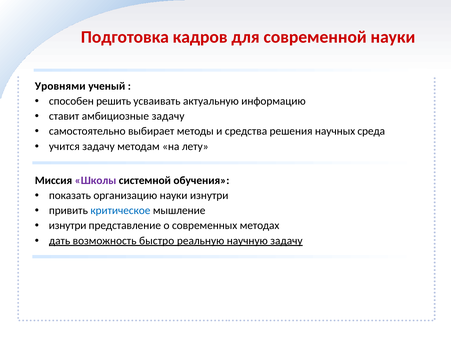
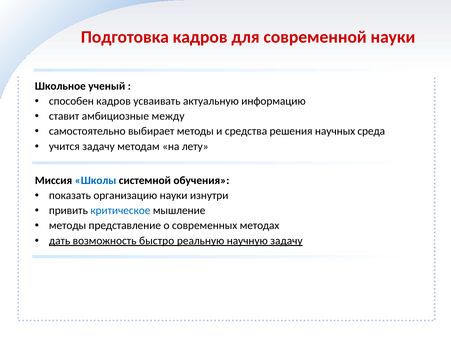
Уровнями: Уровнями -> Школьное
способен решить: решить -> кадров
амбициозные задачу: задачу -> между
Школы colour: purple -> blue
изнутри at (68, 226): изнутри -> методы
